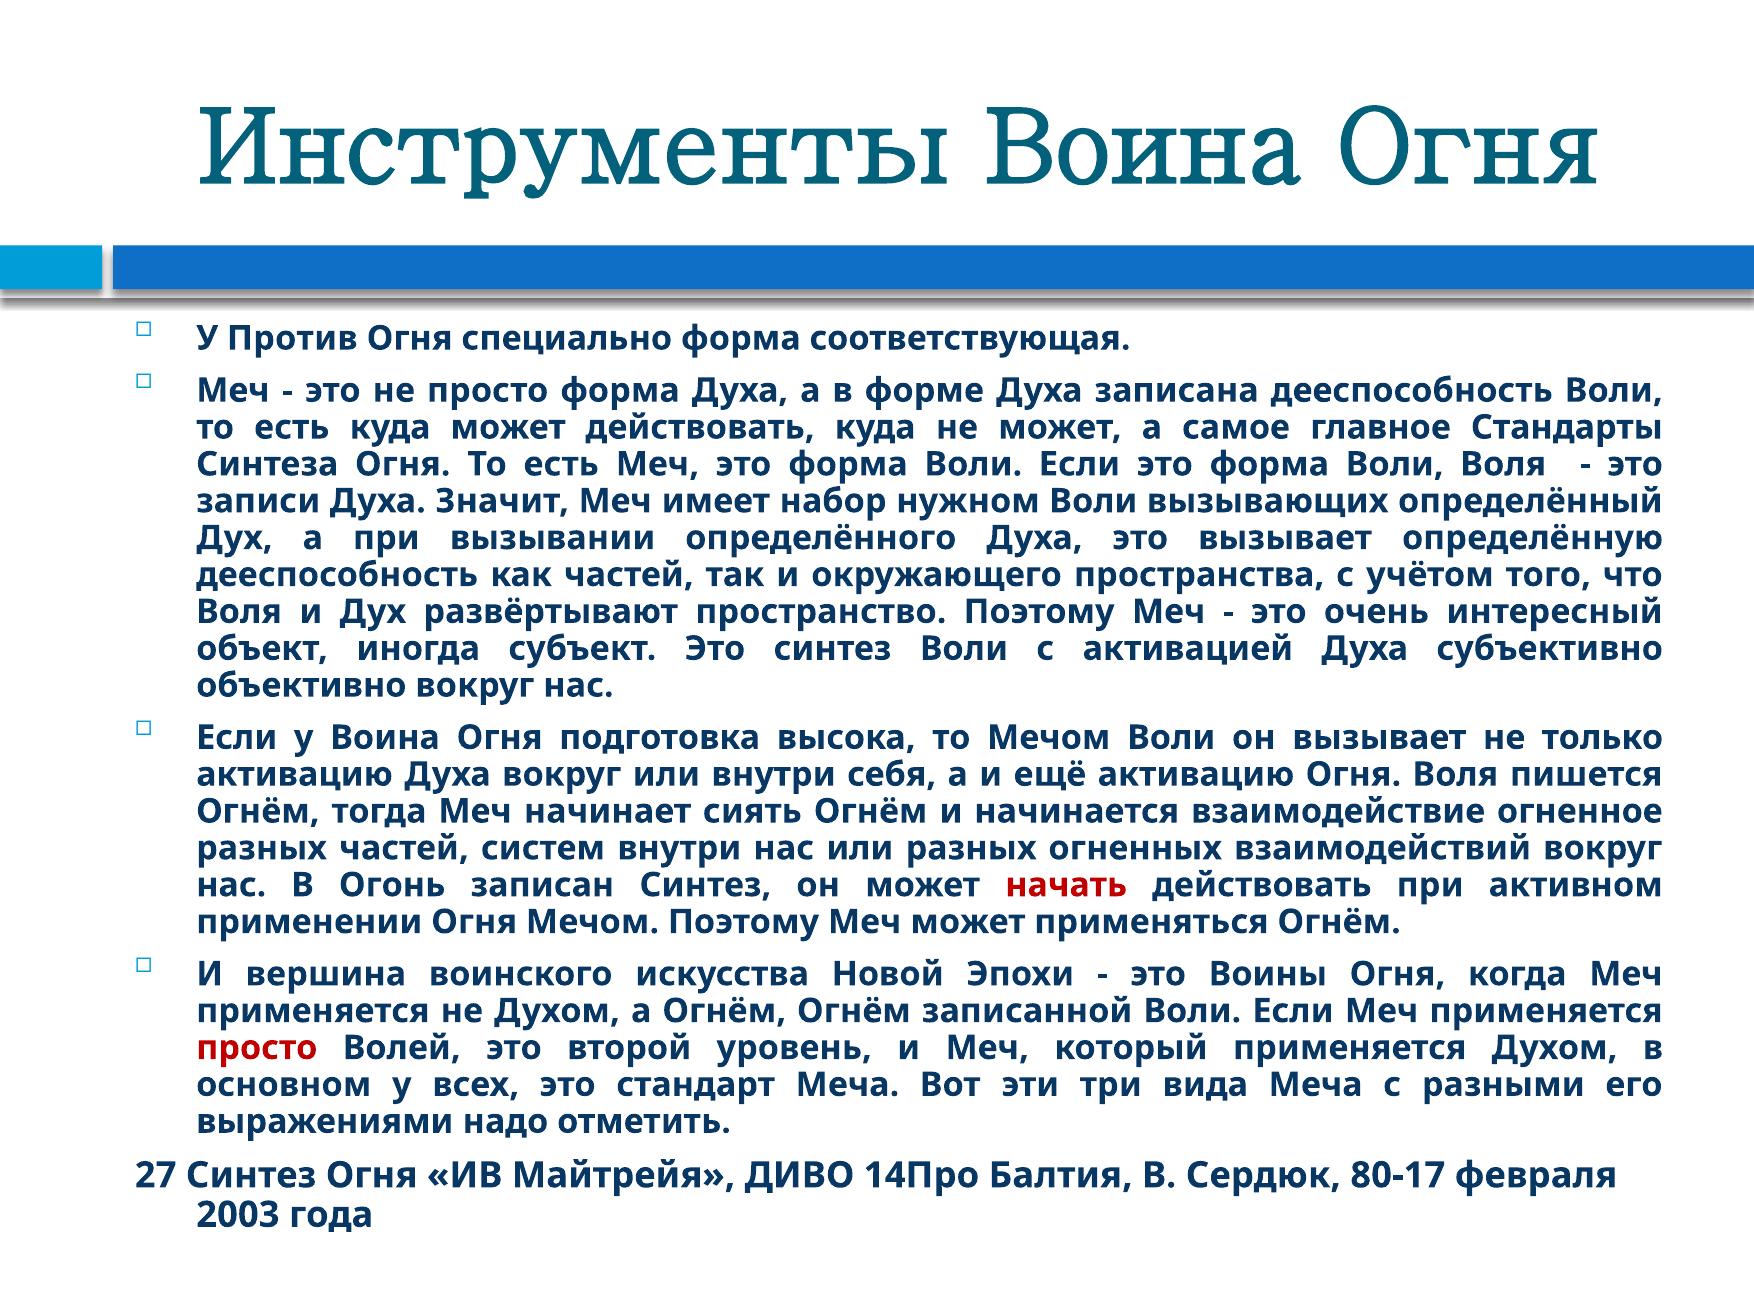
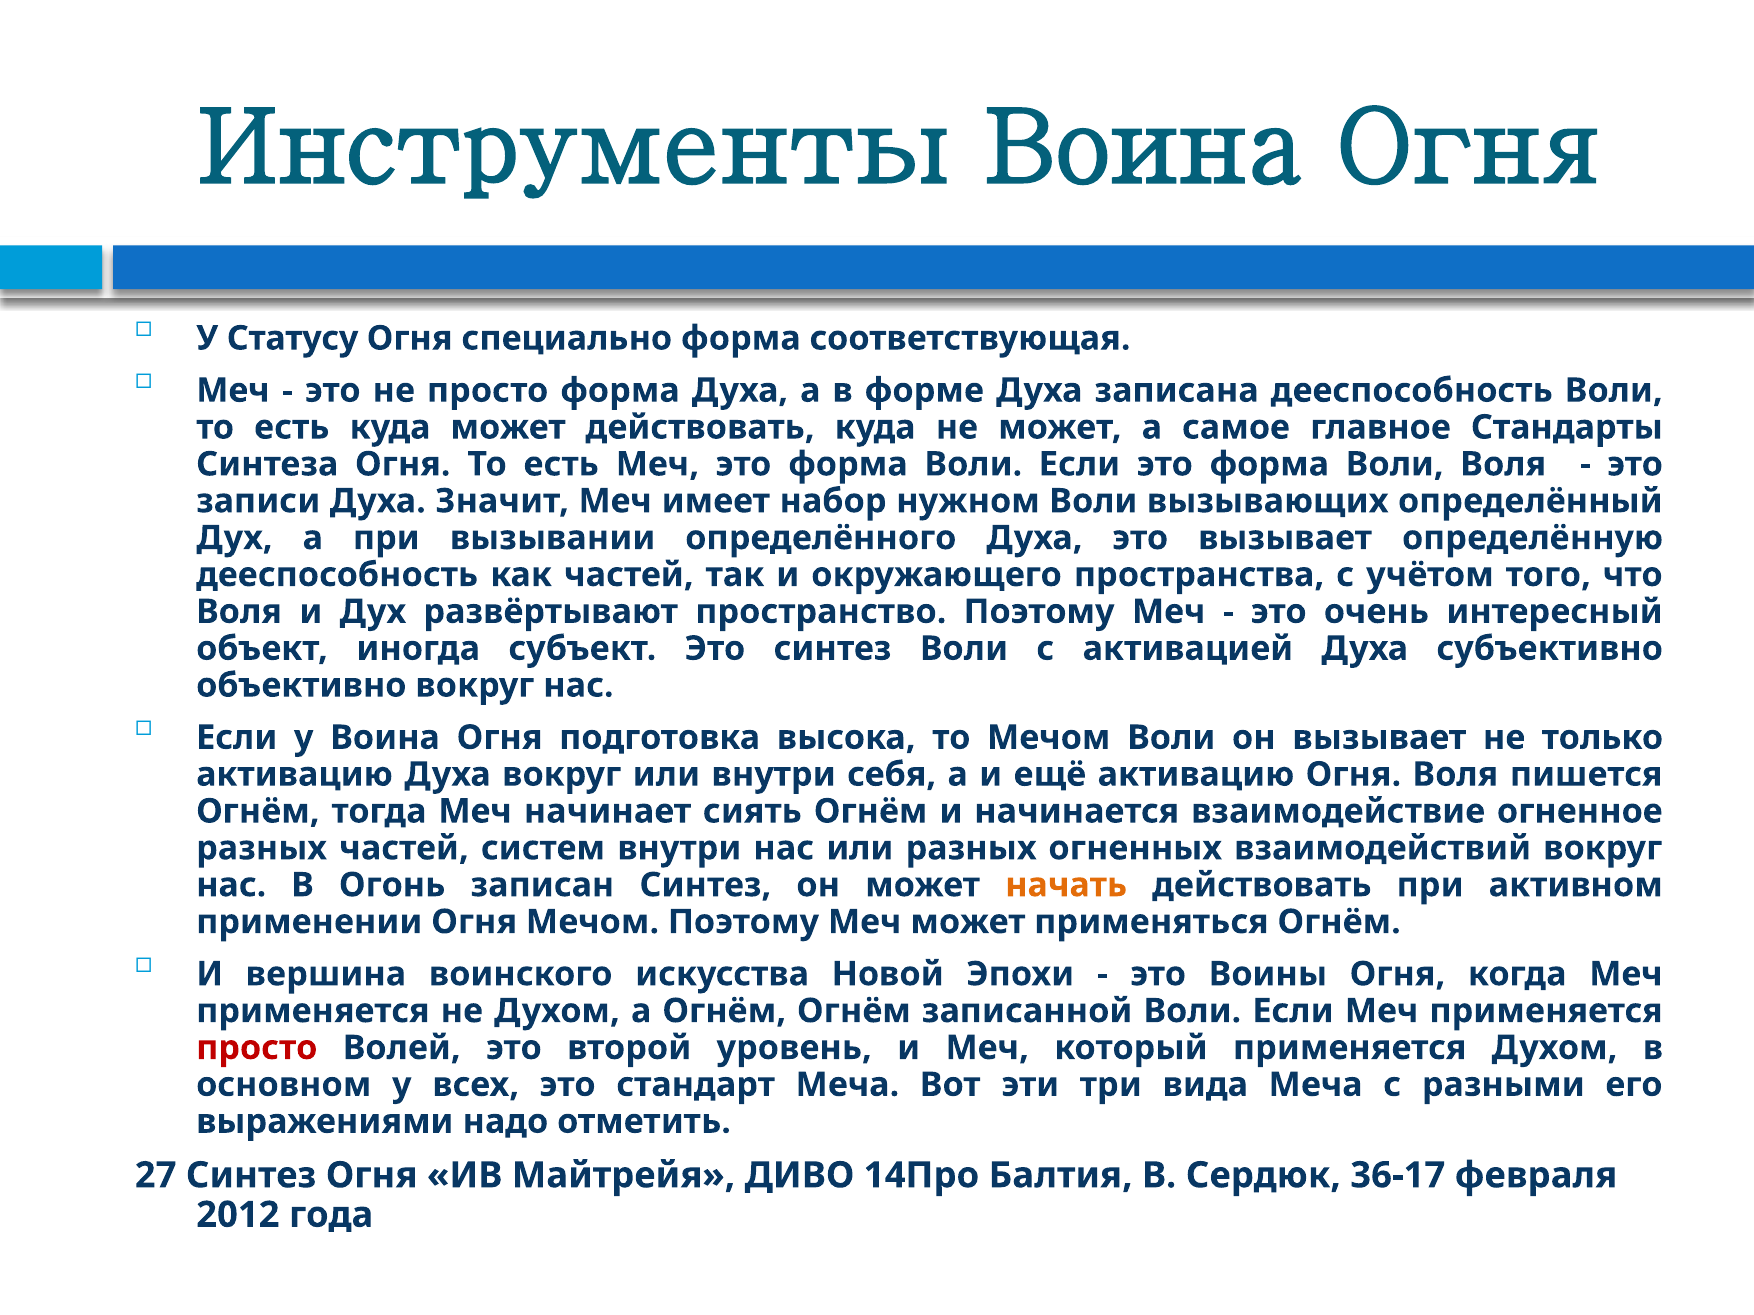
Против: Против -> Статусу
начать colour: red -> orange
80-17: 80-17 -> 36-17
2003: 2003 -> 2012
